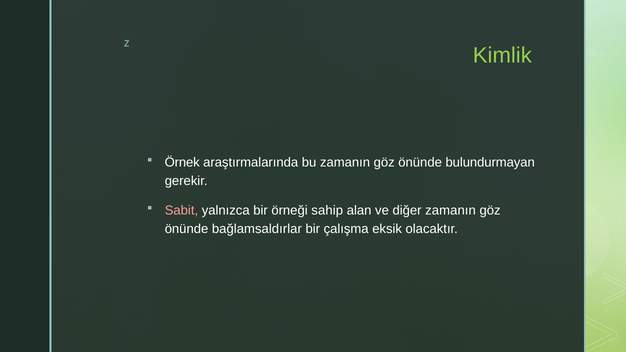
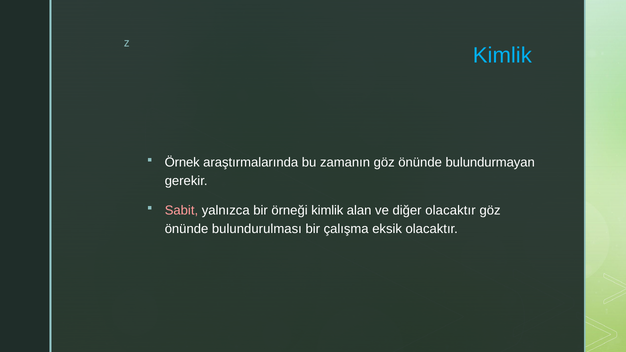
Kimlik at (502, 56) colour: light green -> light blue
örneği sahip: sahip -> kimlik
diğer zamanın: zamanın -> olacaktır
bağlamsaldırlar: bağlamsaldırlar -> bulundurulması
